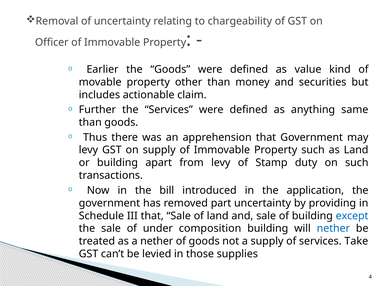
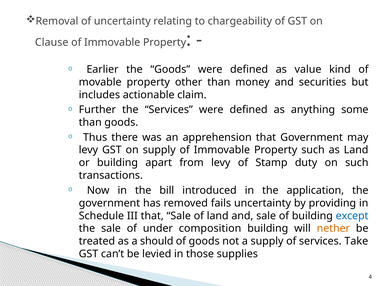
Officer: Officer -> Clause
same: same -> some
part: part -> fails
nether at (333, 228) colour: blue -> orange
a nether: nether -> should
